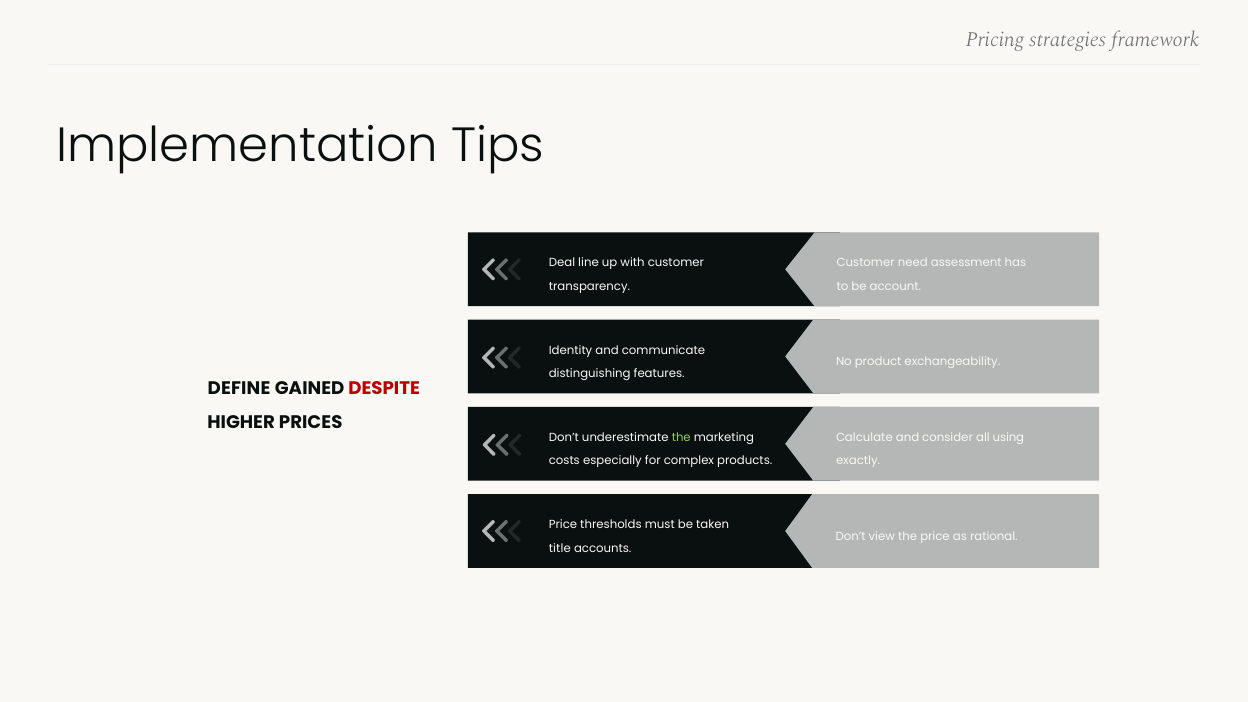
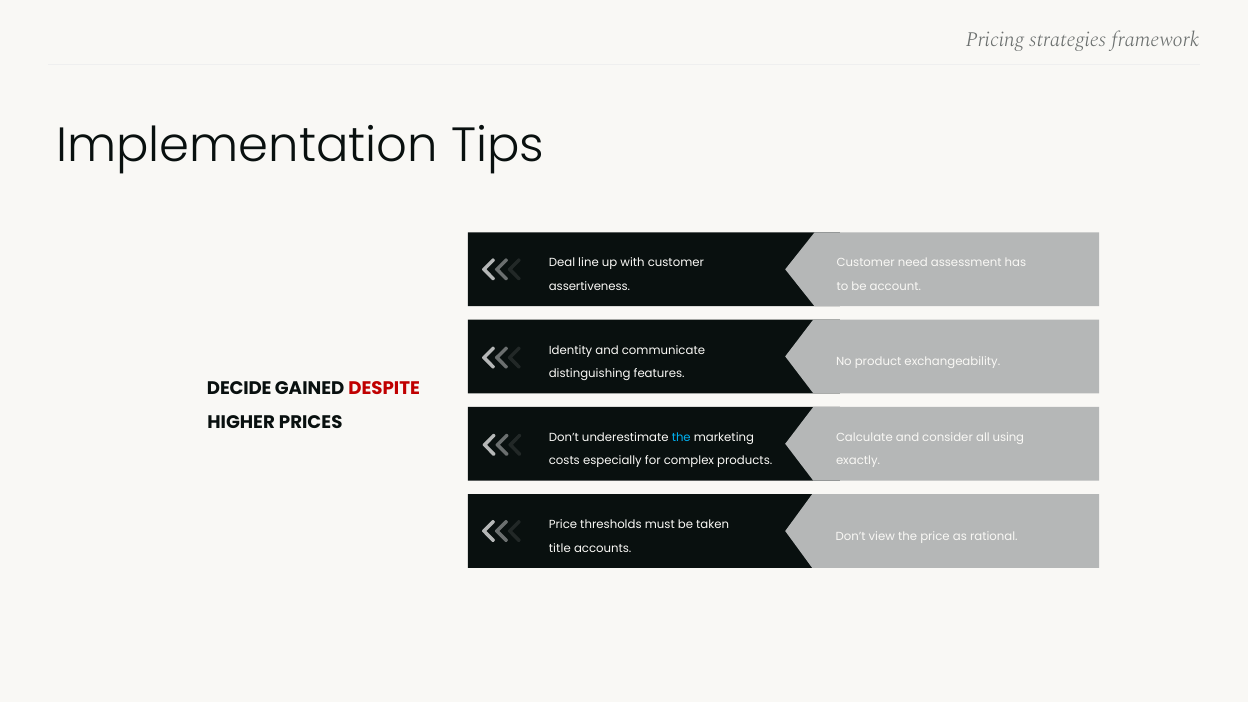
transparency: transparency -> assertiveness
DEFINE: DEFINE -> DECIDE
the at (681, 438) colour: light green -> light blue
